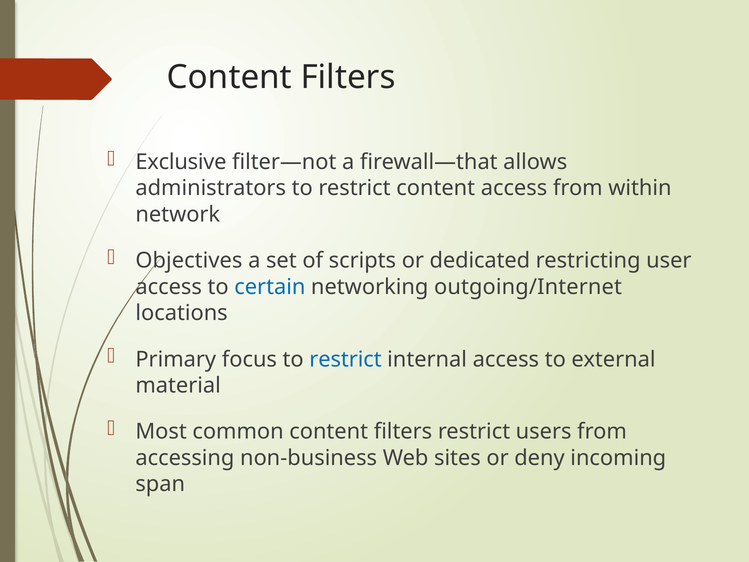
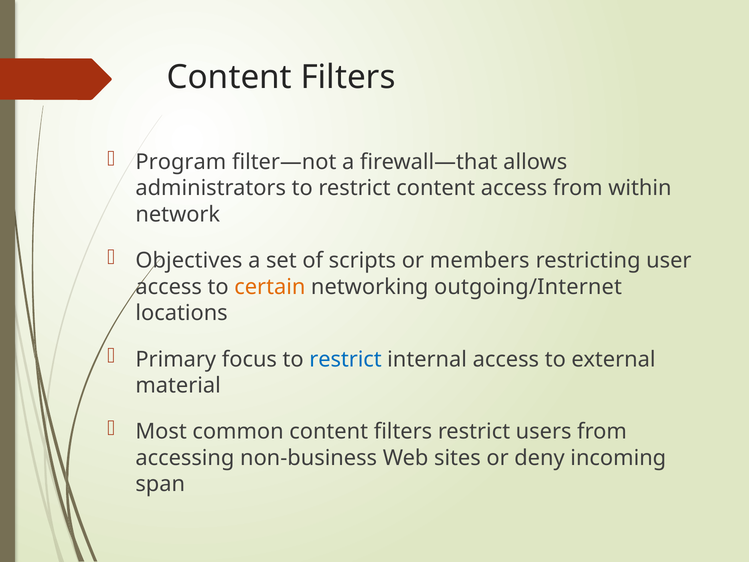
Exclusive: Exclusive -> Program
dedicated: dedicated -> members
certain colour: blue -> orange
